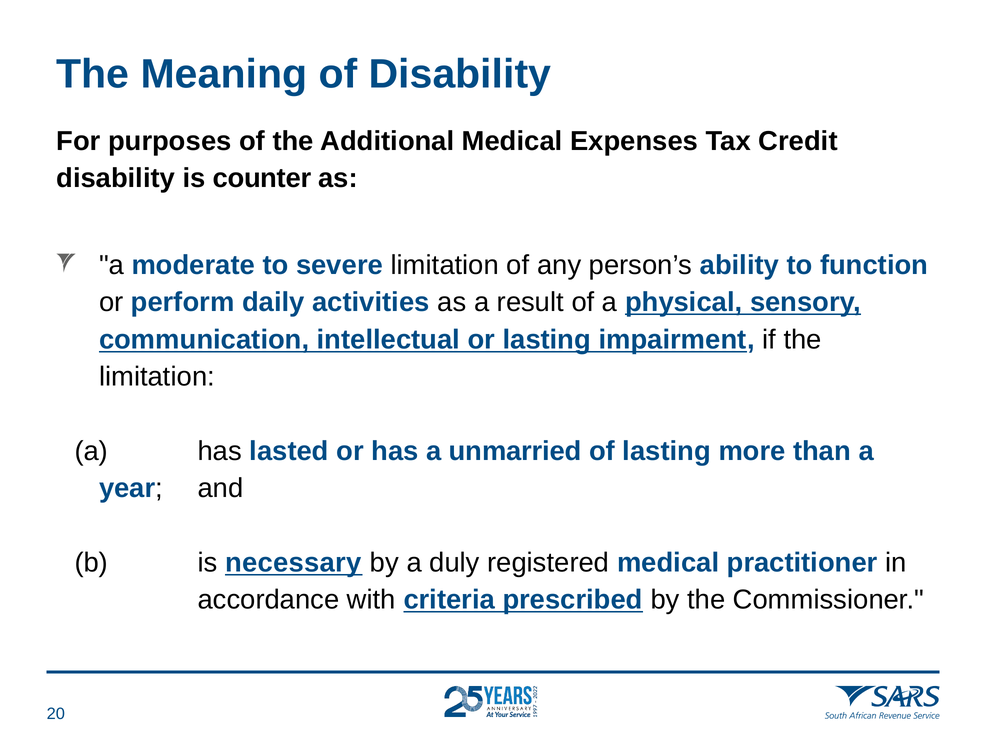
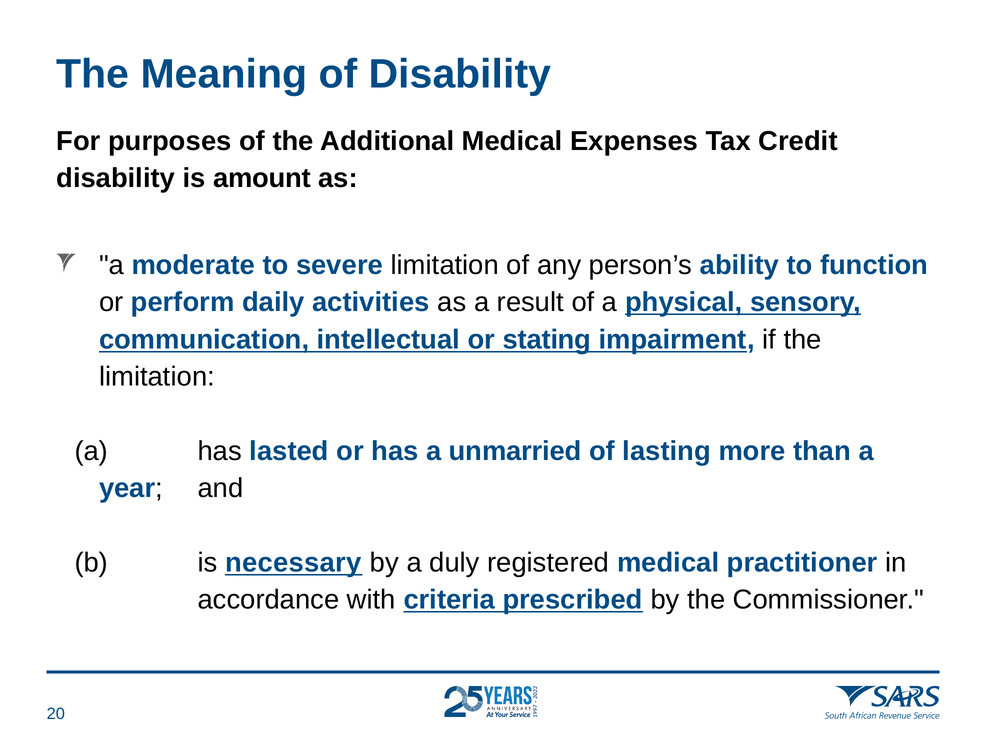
counter: counter -> amount
or lasting: lasting -> stating
